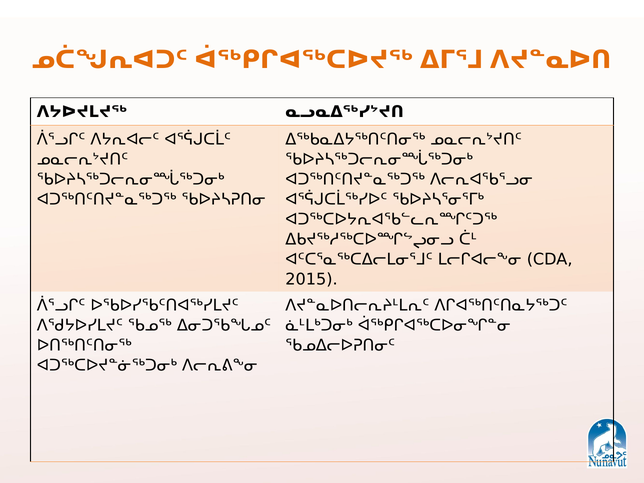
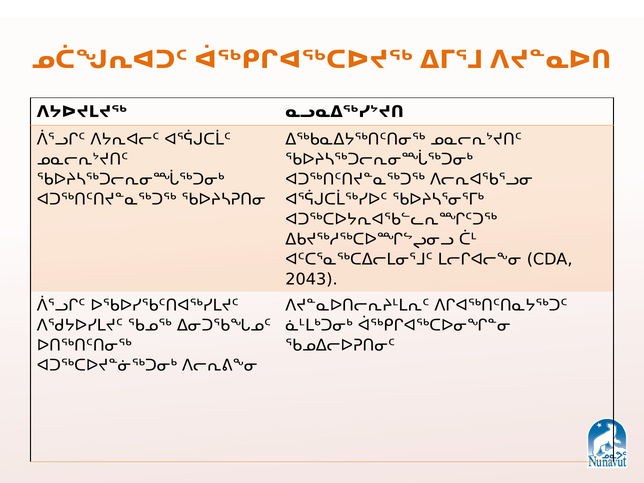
2015: 2015 -> 2043
